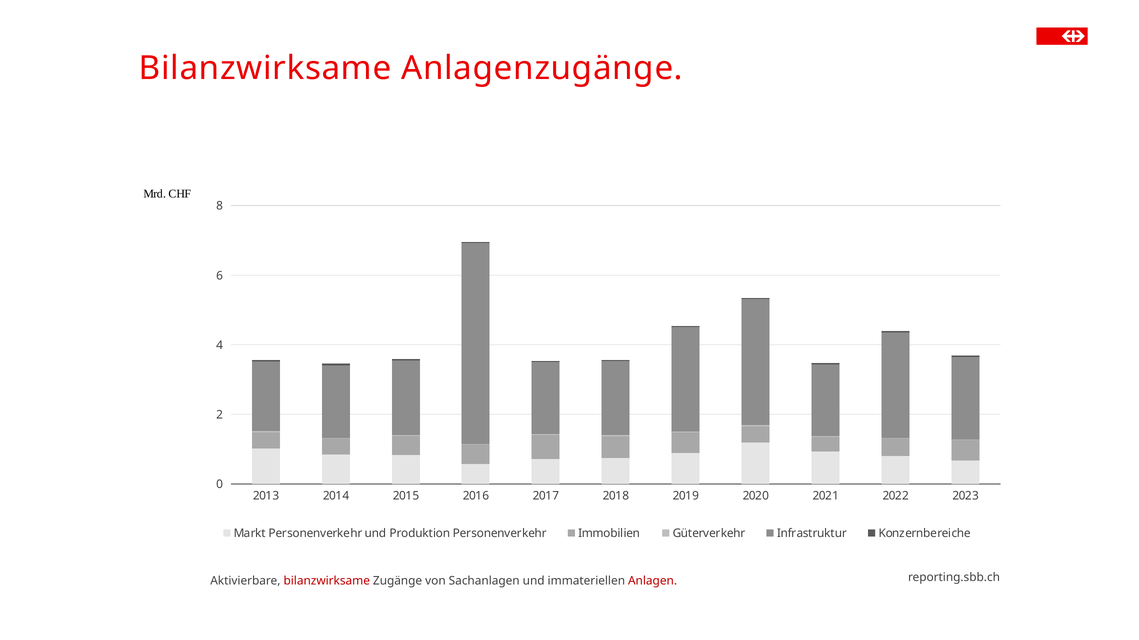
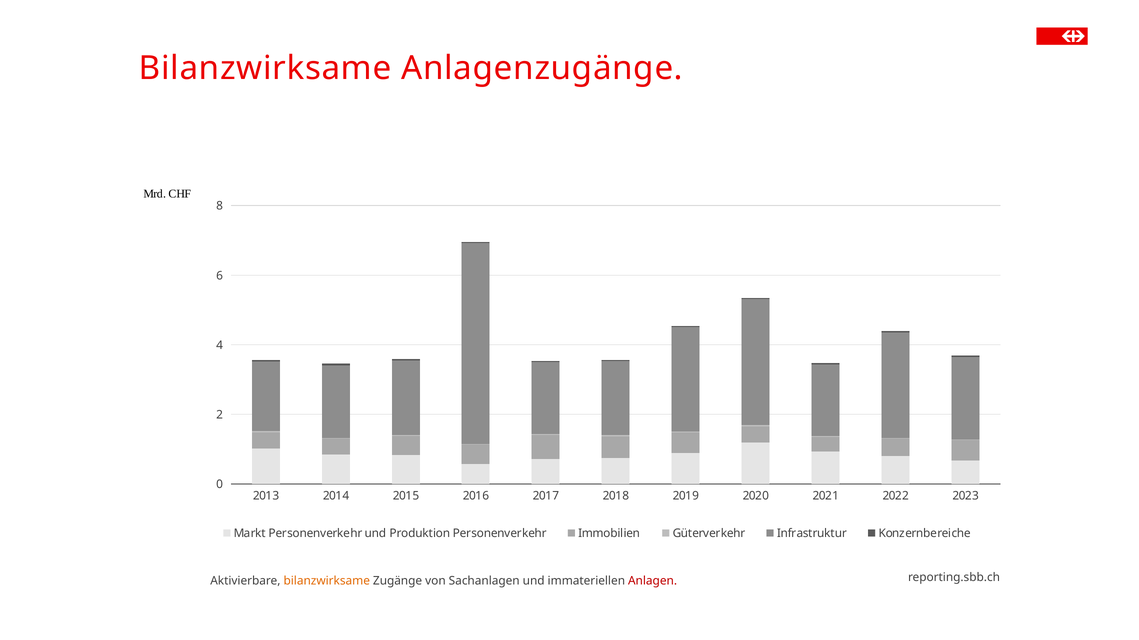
bilanzwirksame at (327, 581) colour: red -> orange
